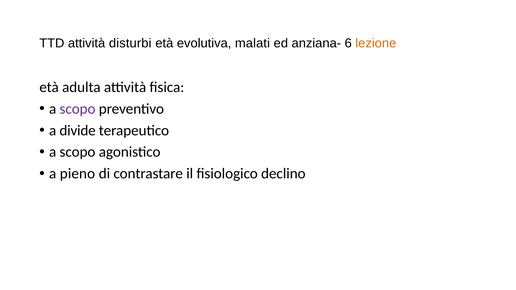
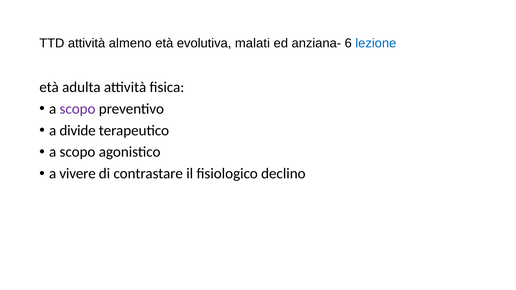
disturbi: disturbi -> almeno
lezione colour: orange -> blue
pieno: pieno -> vivere
